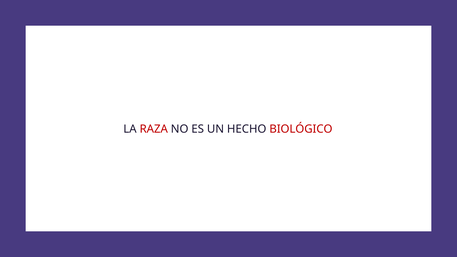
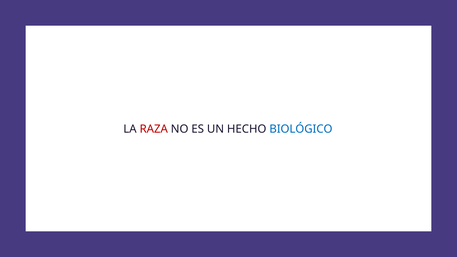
BIOLÓGICO colour: red -> blue
